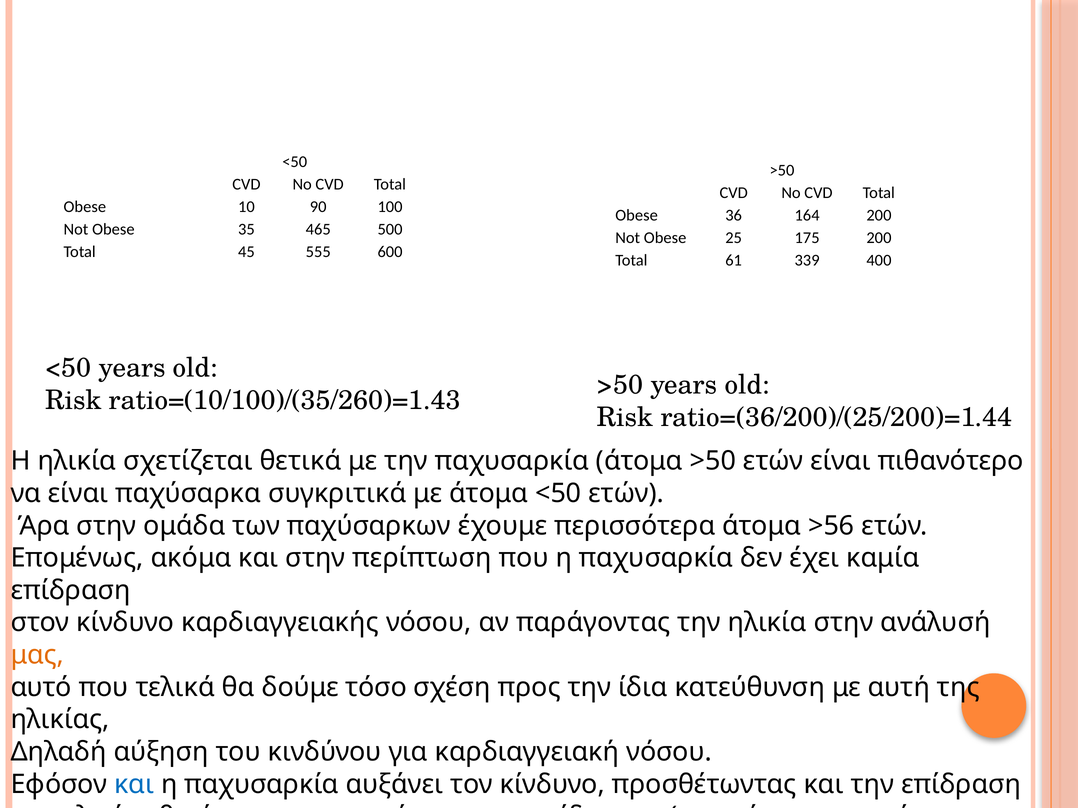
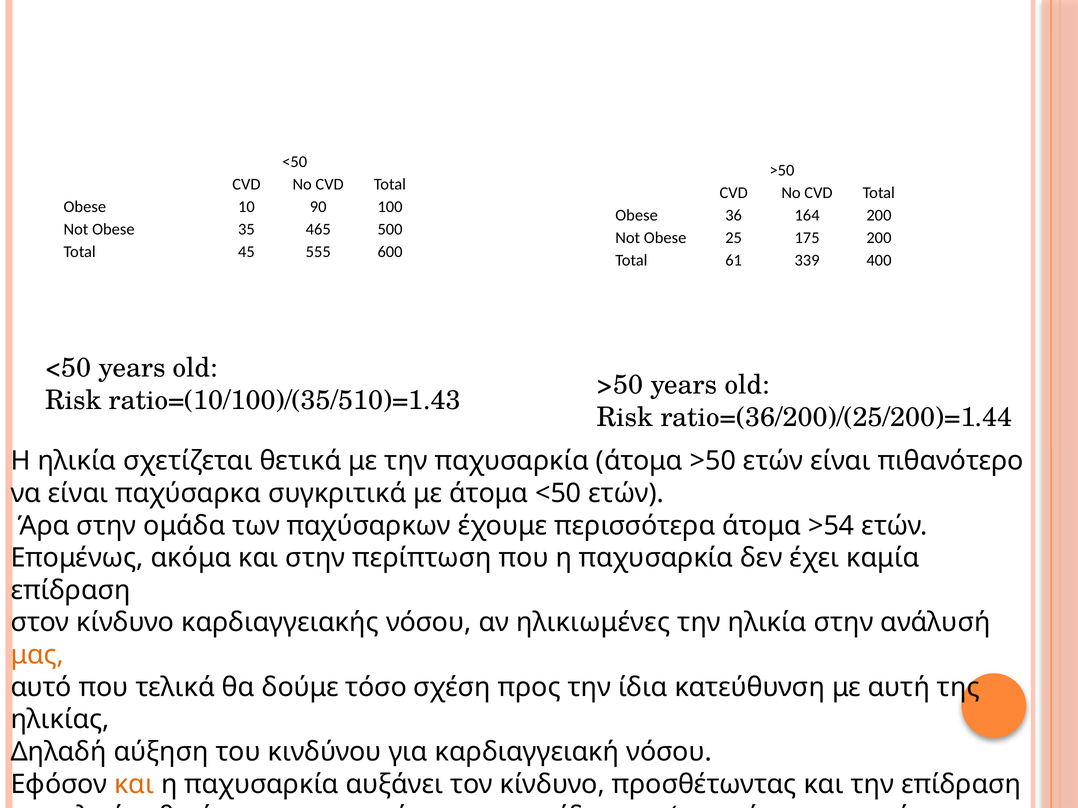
ratio=(10/100)/(35/260)=1.43: ratio=(10/100)/(35/260)=1.43 -> ratio=(10/100)/(35/510)=1.43
>56: >56 -> >54
παράγοντας: παράγοντας -> ηλικιωμένες
και at (134, 785) colour: blue -> orange
